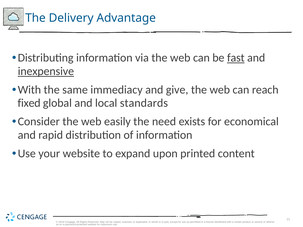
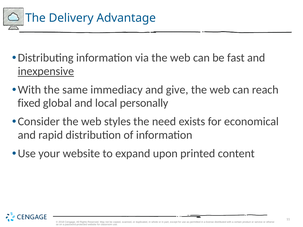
fast underline: present -> none
standards: standards -> personally
easily: easily -> styles
